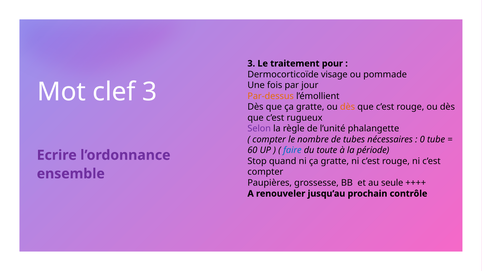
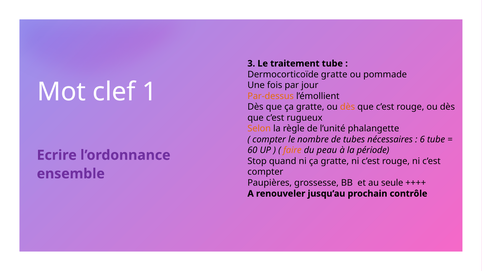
traitement pour: pour -> tube
Dermocorticoïde visage: visage -> gratte
clef 3: 3 -> 1
Selon colour: purple -> orange
0: 0 -> 6
faire colour: blue -> orange
toute: toute -> peau
